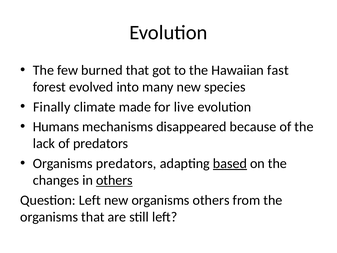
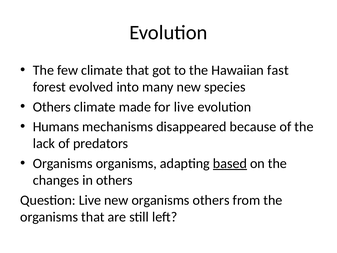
few burned: burned -> climate
Finally at (52, 107): Finally -> Others
Organisms predators: predators -> organisms
others at (114, 180) underline: present -> none
Question Left: Left -> Live
